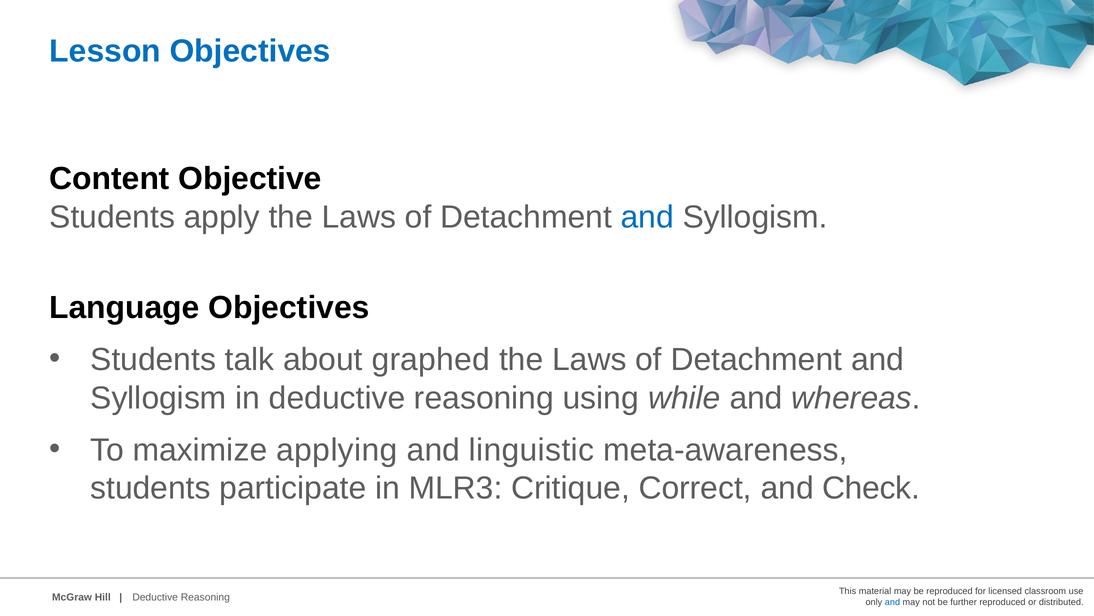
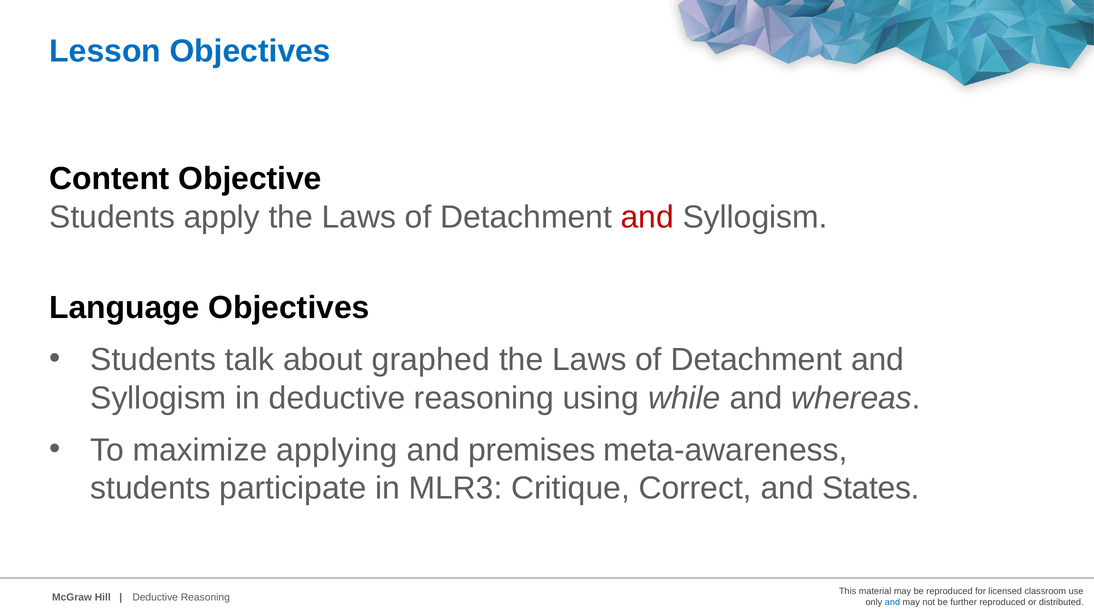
and at (647, 217) colour: blue -> red
linguistic: linguistic -> premises
Check: Check -> States
